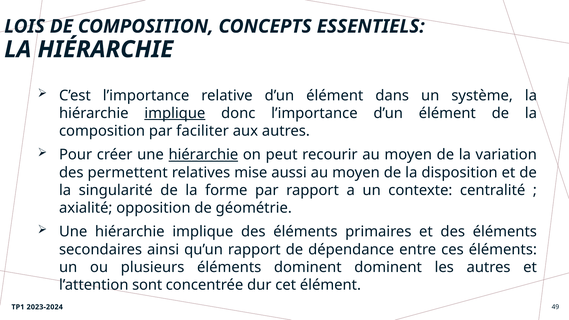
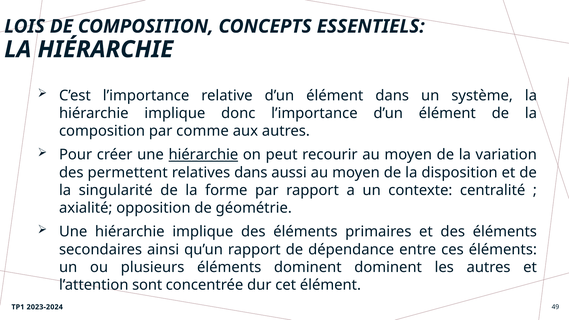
implique at (175, 113) underline: present -> none
faciliter: faciliter -> comme
relatives mise: mise -> dans
